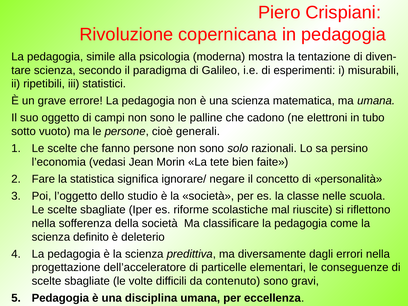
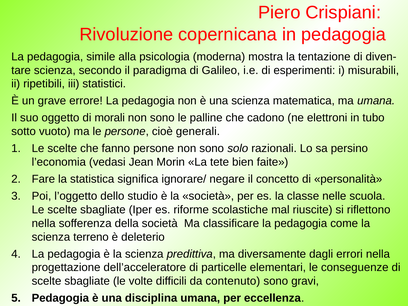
campi: campi -> morali
definito: definito -> terreno
